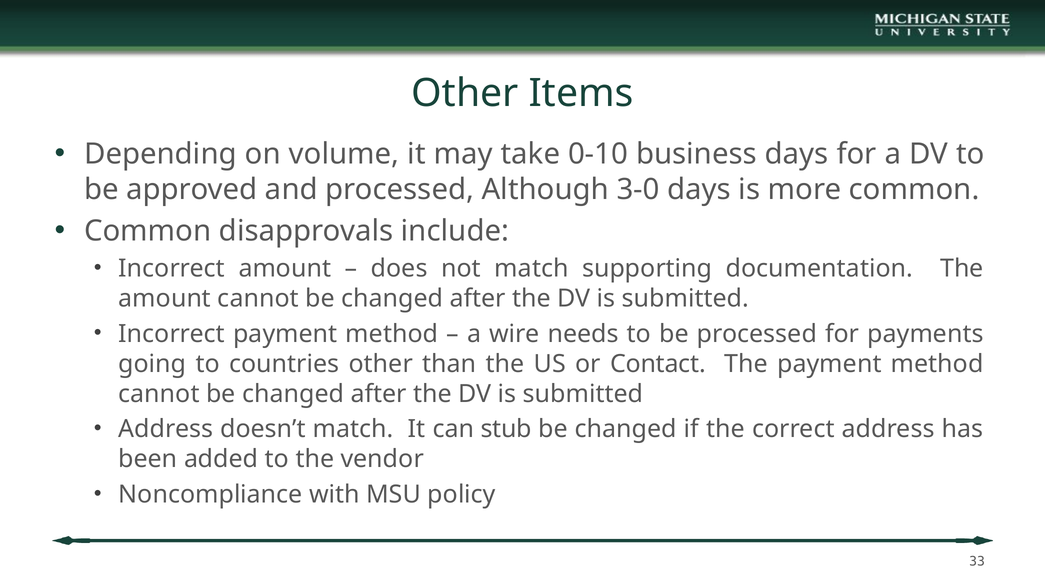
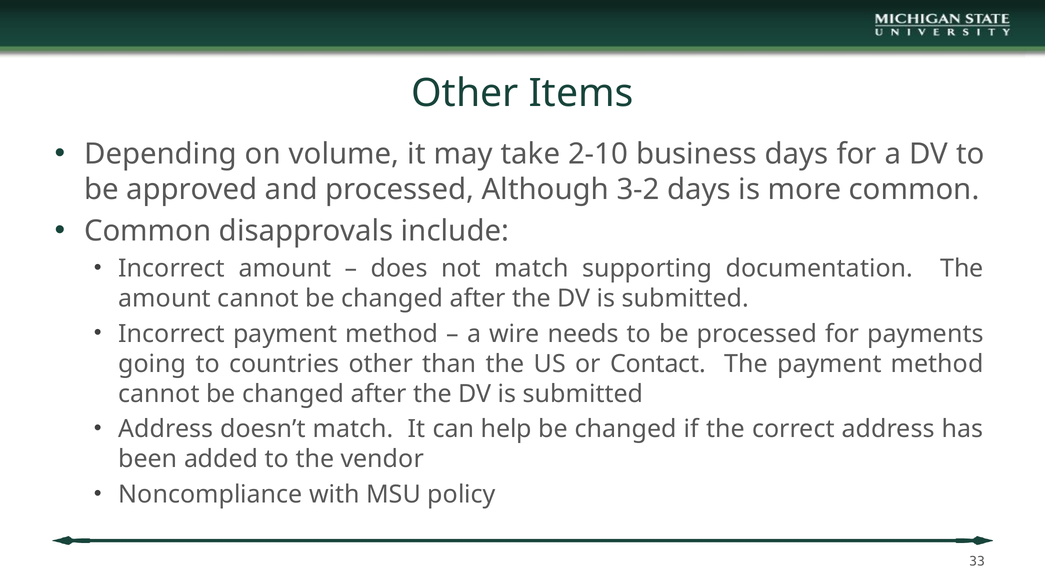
0-10: 0-10 -> 2-10
3-0: 3-0 -> 3-2
stub: stub -> help
